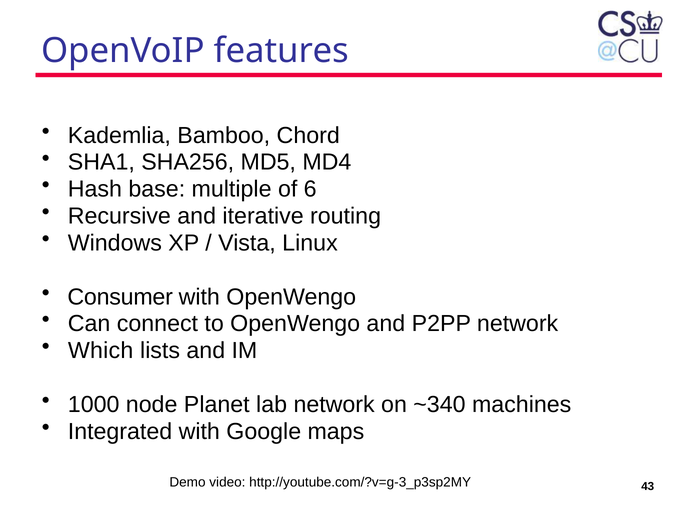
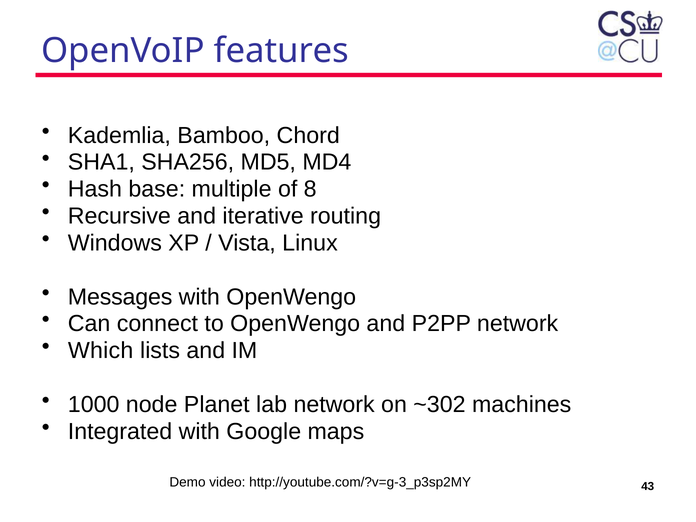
6: 6 -> 8
Consumer: Consumer -> Messages
~340: ~340 -> ~302
